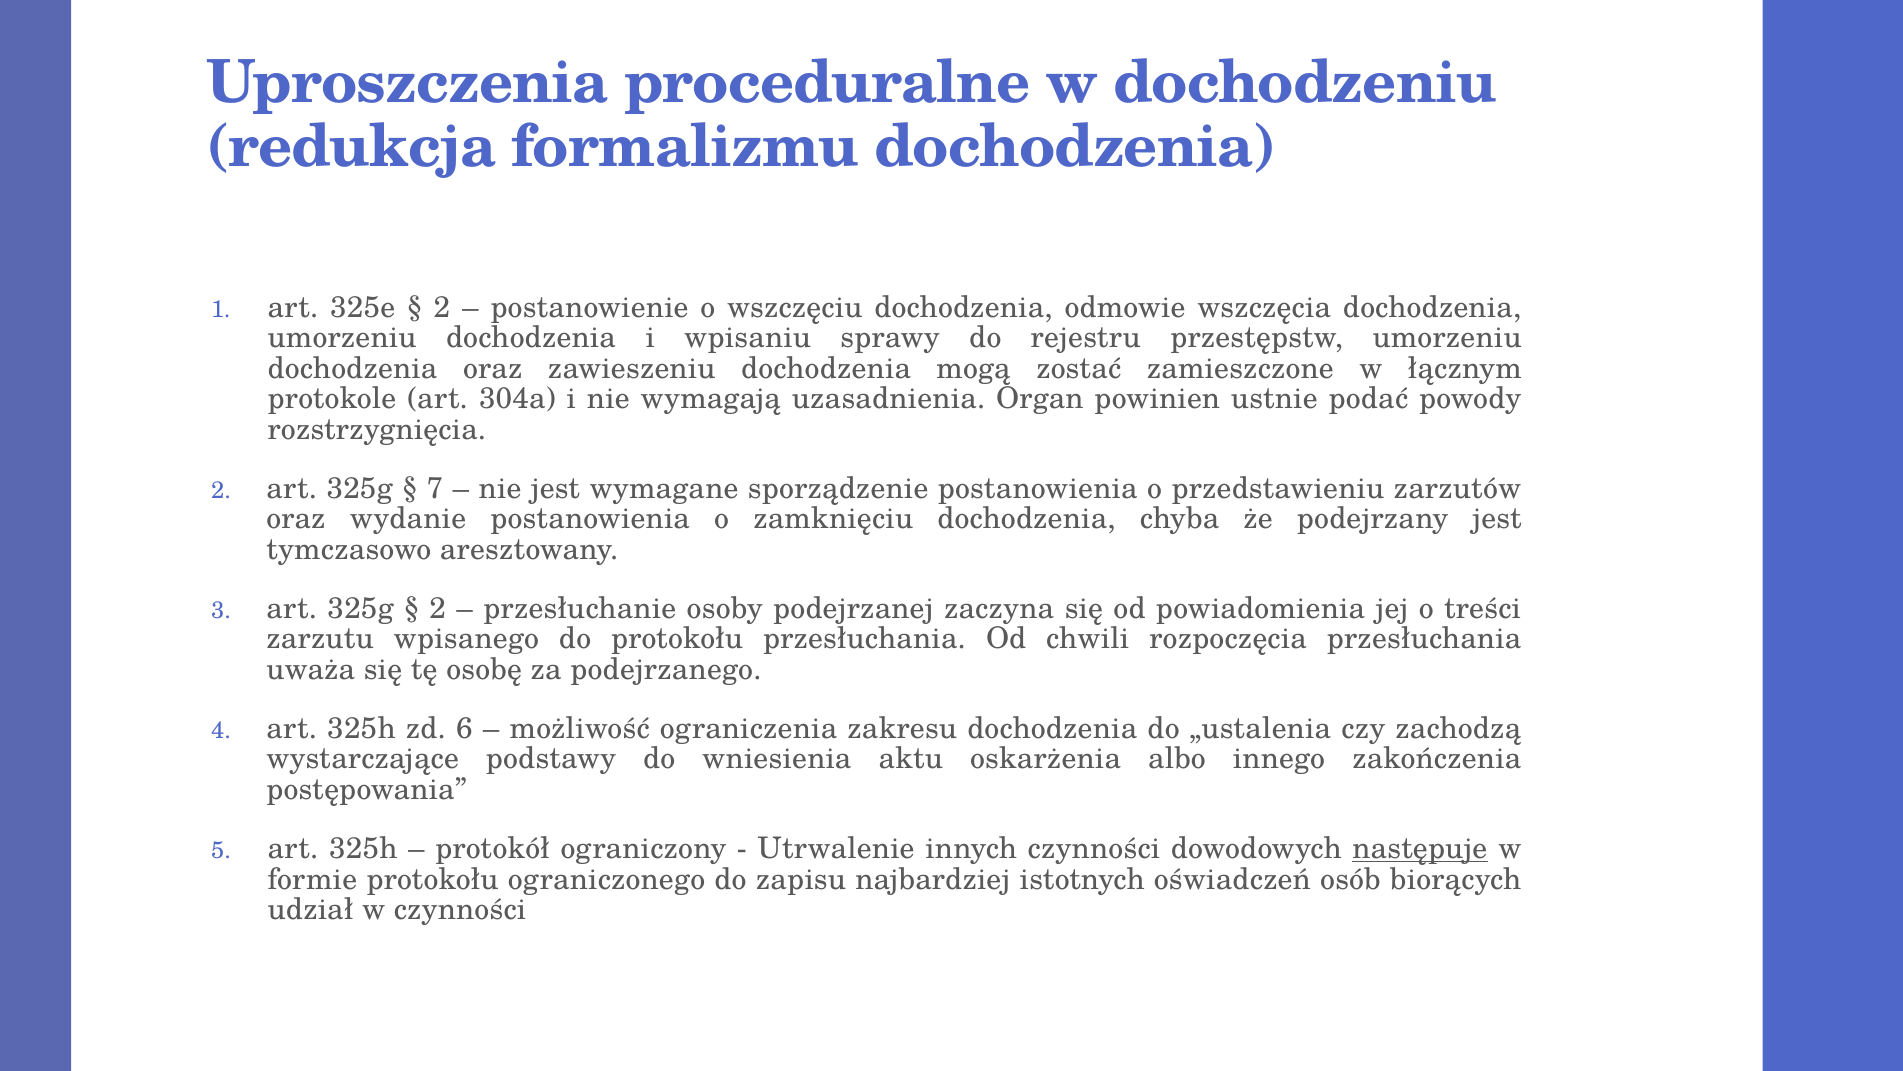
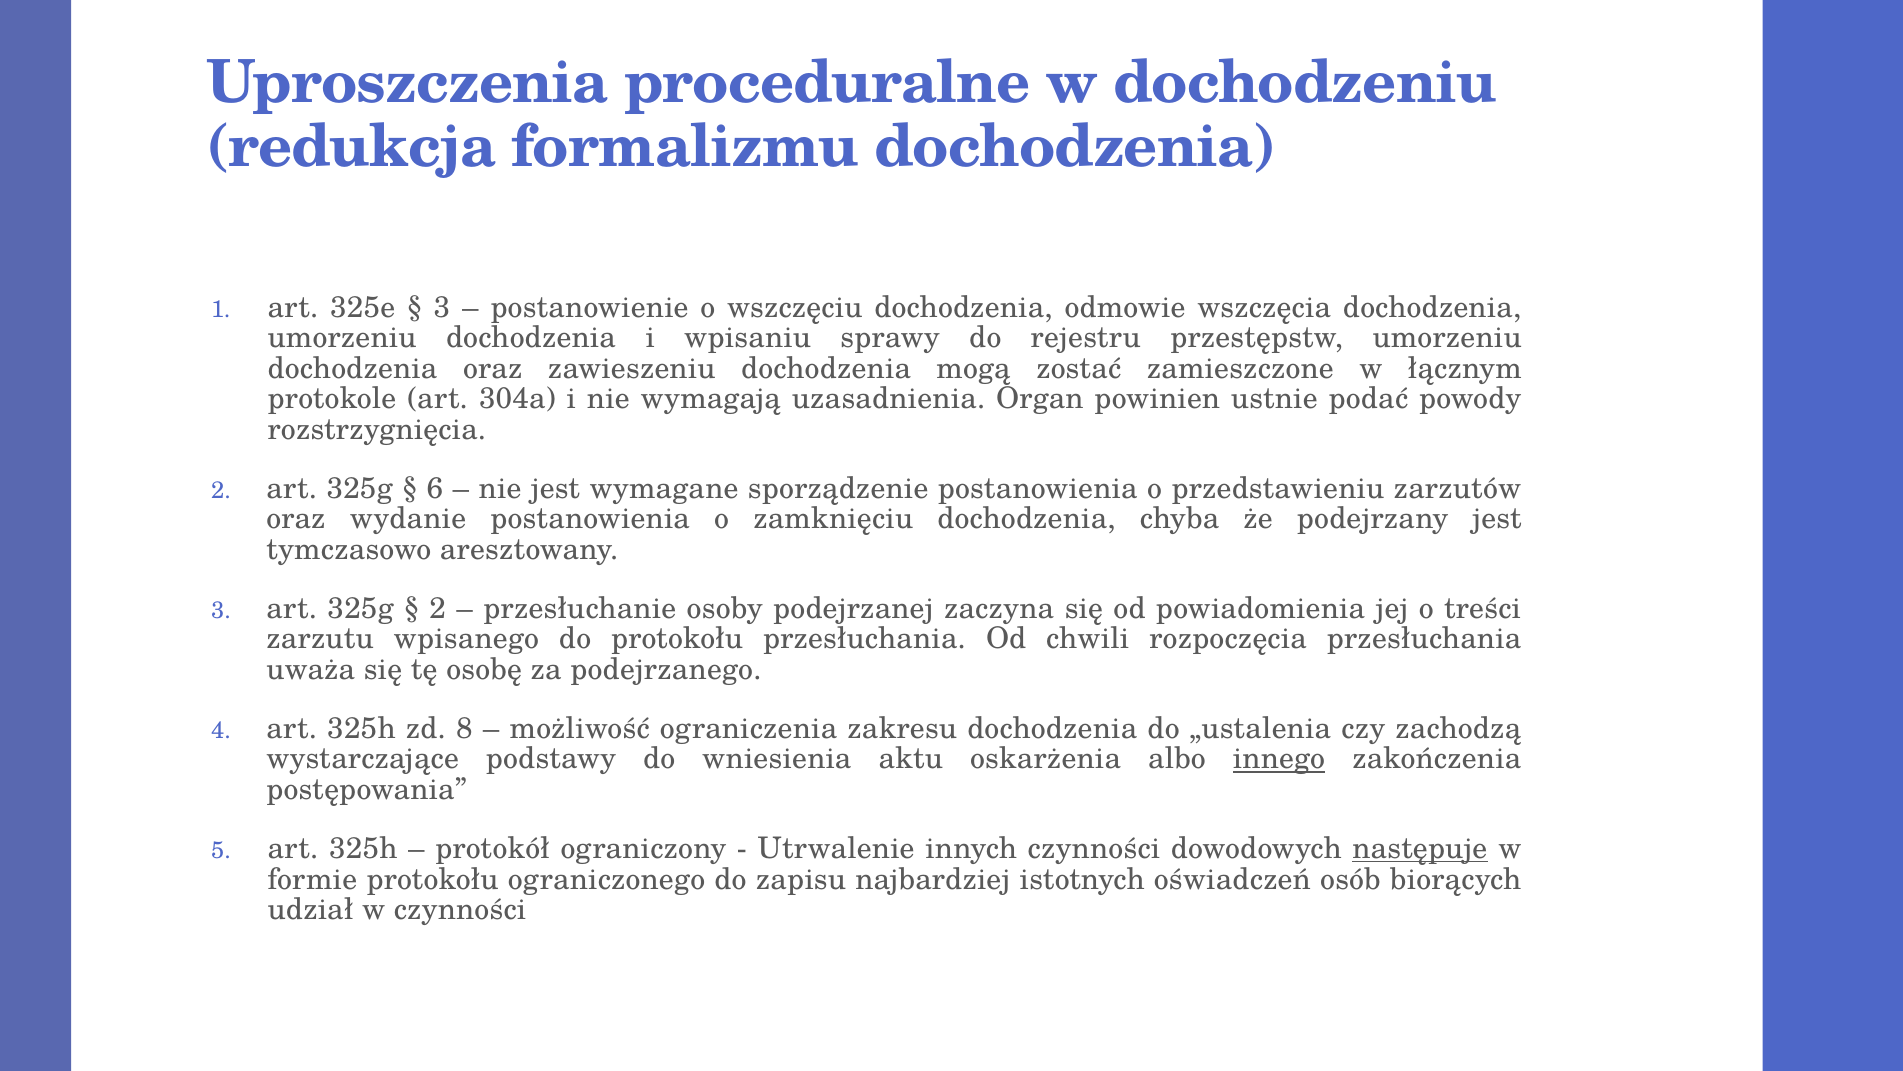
2 at (442, 307): 2 -> 3
7: 7 -> 6
6: 6 -> 8
innego underline: none -> present
